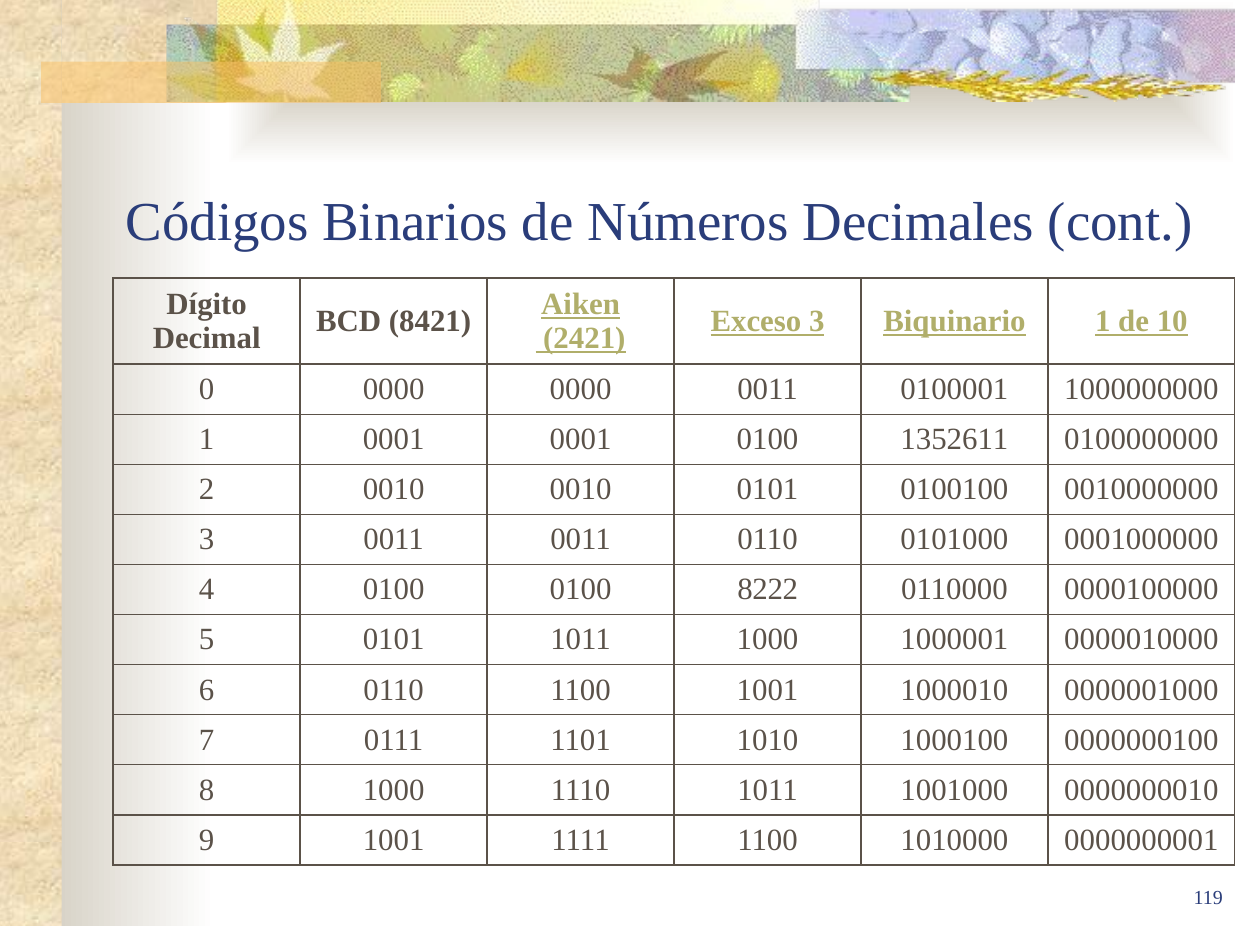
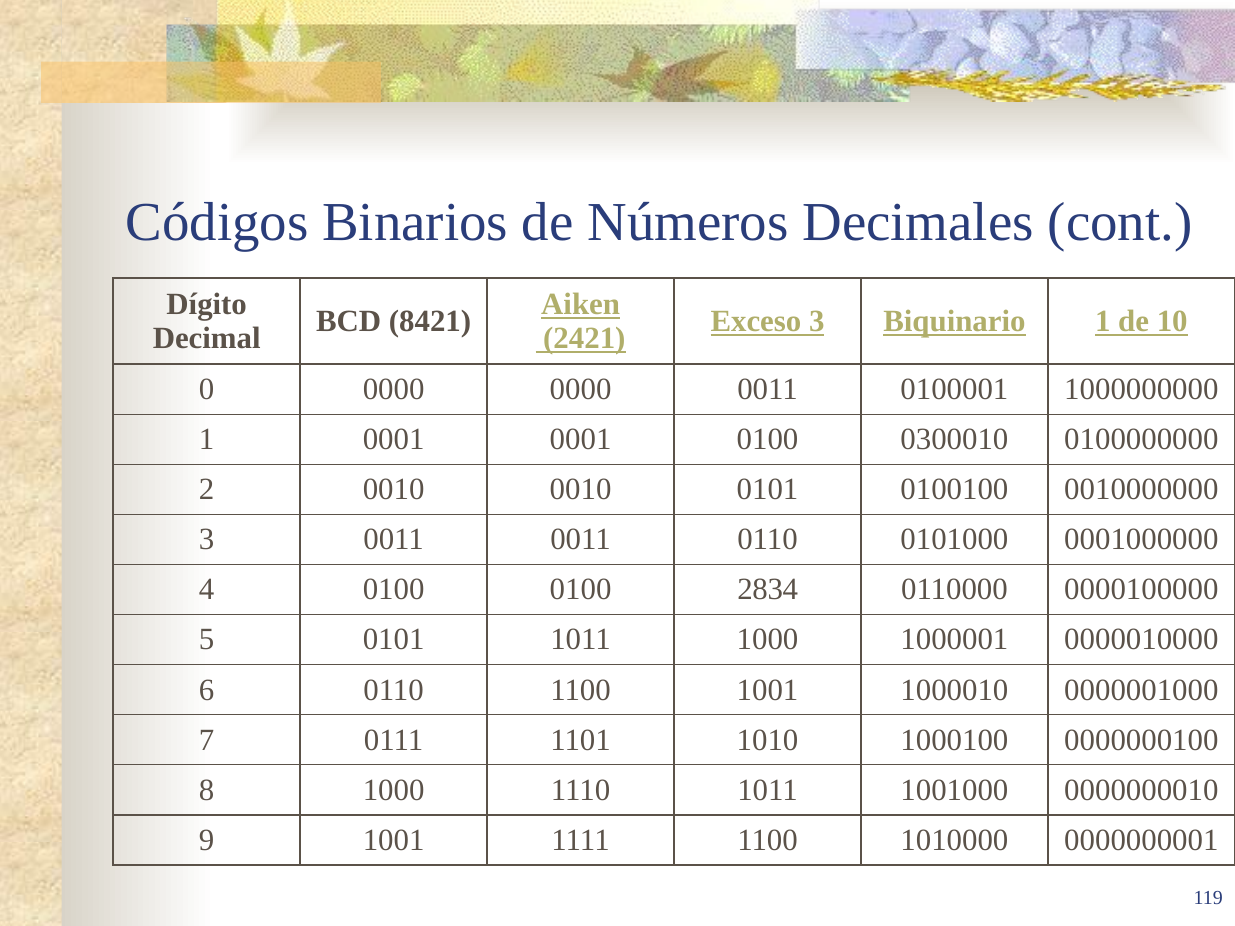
1352611: 1352611 -> 0300010
8222: 8222 -> 2834
